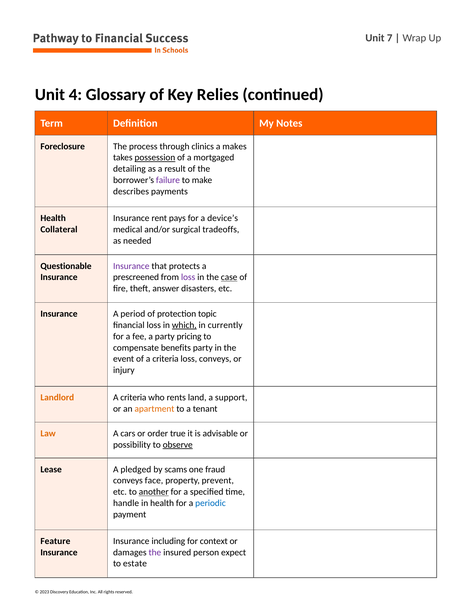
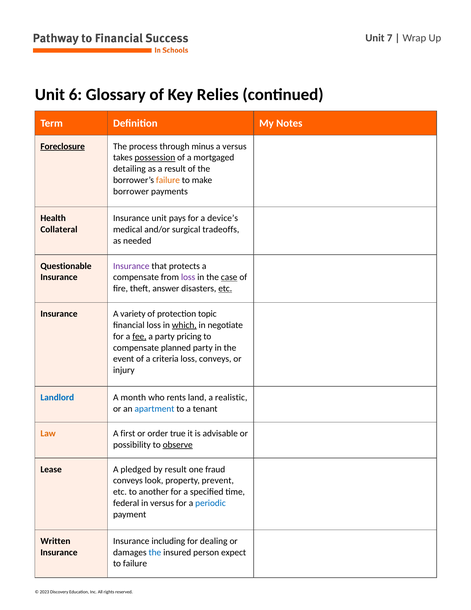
4: 4 -> 6
Foreclosure underline: none -> present
clinics: clinics -> minus
a makes: makes -> versus
failure at (168, 180) colour: purple -> orange
describes: describes -> borrower
Insurance rent: rent -> unit
prescreened at (136, 277): prescreened -> compensate
etc at (225, 288) underline: none -> present
period: period -> variety
currently: currently -> negotiate
fee underline: none -> present
benefits: benefits -> planned
Landlord colour: orange -> blue
criteria at (133, 397): criteria -> month
support: support -> realistic
apartment colour: orange -> blue
cars: cars -> first
by scams: scams -> result
face: face -> look
another underline: present -> none
handle: handle -> federal
in health: health -> versus
Feature: Feature -> Written
context: context -> dealing
the at (155, 552) colour: purple -> blue
to estate: estate -> failure
